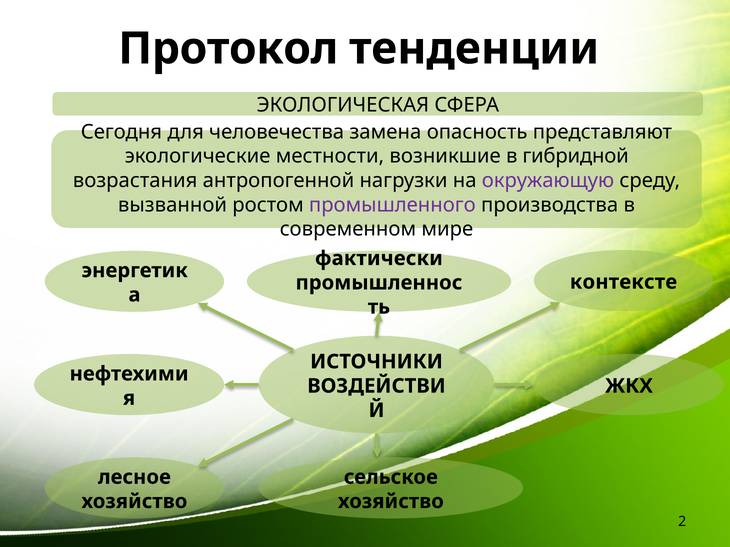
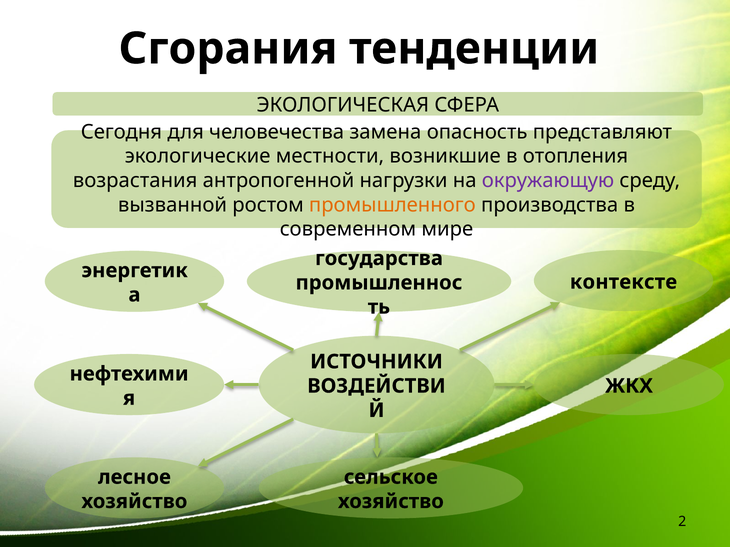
Протокол: Протокол -> Сгорания
гибридной: гибридной -> отопления
промышленного colour: purple -> orange
фактически: фактически -> государства
